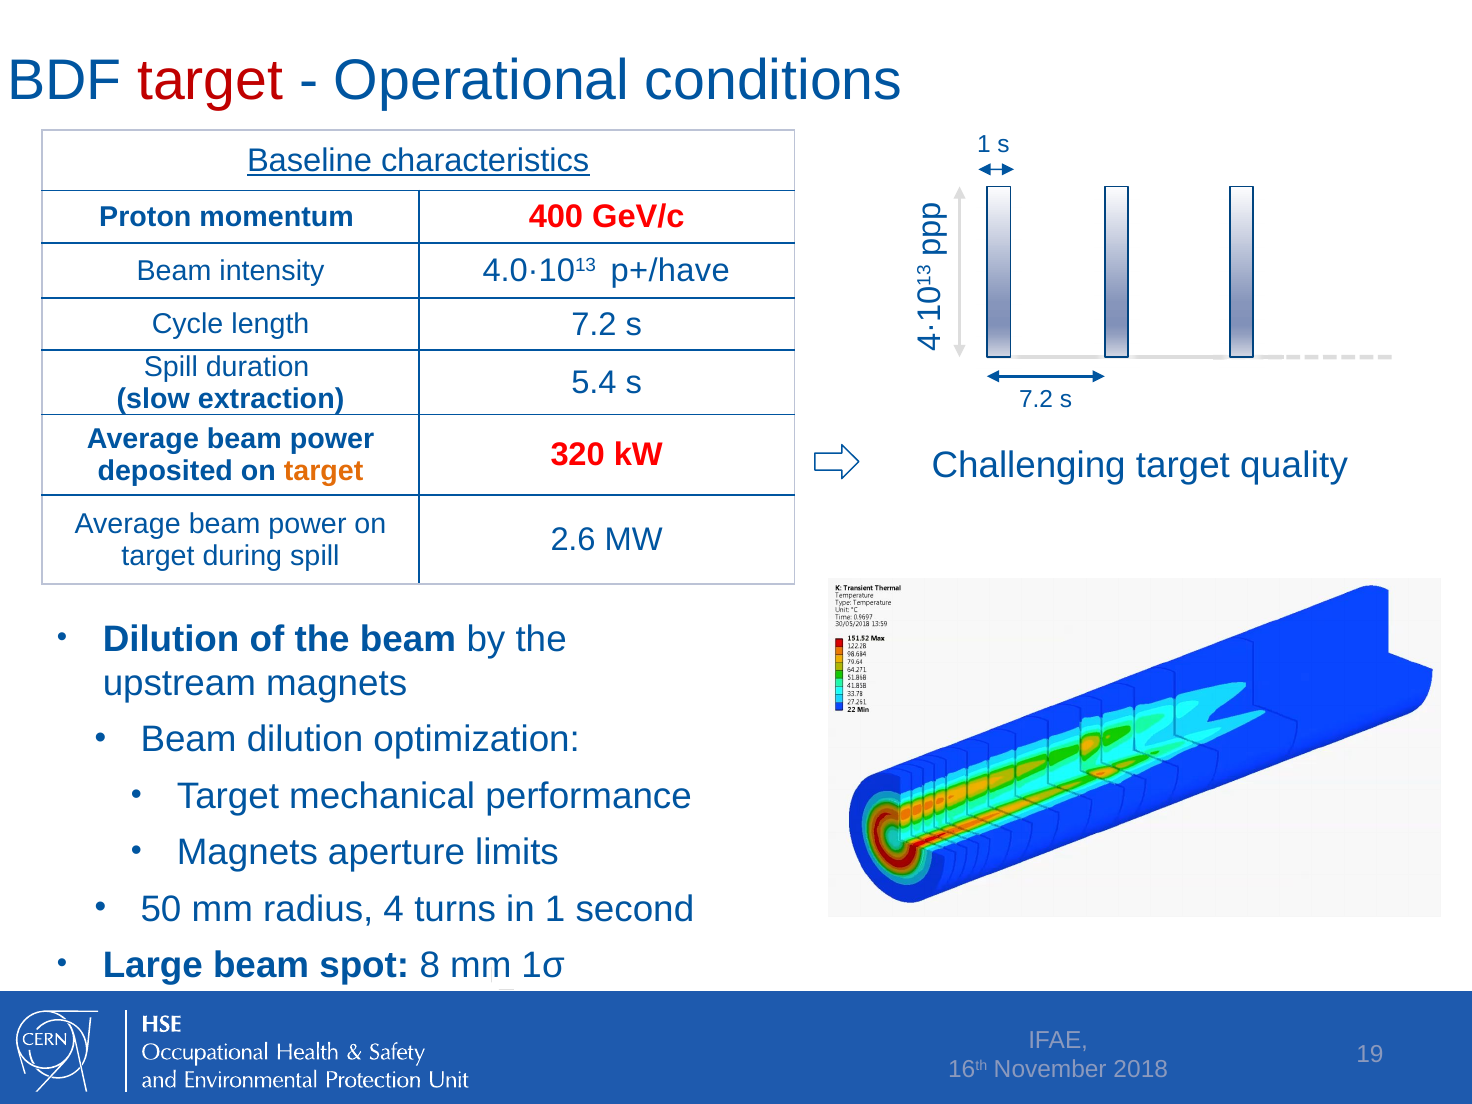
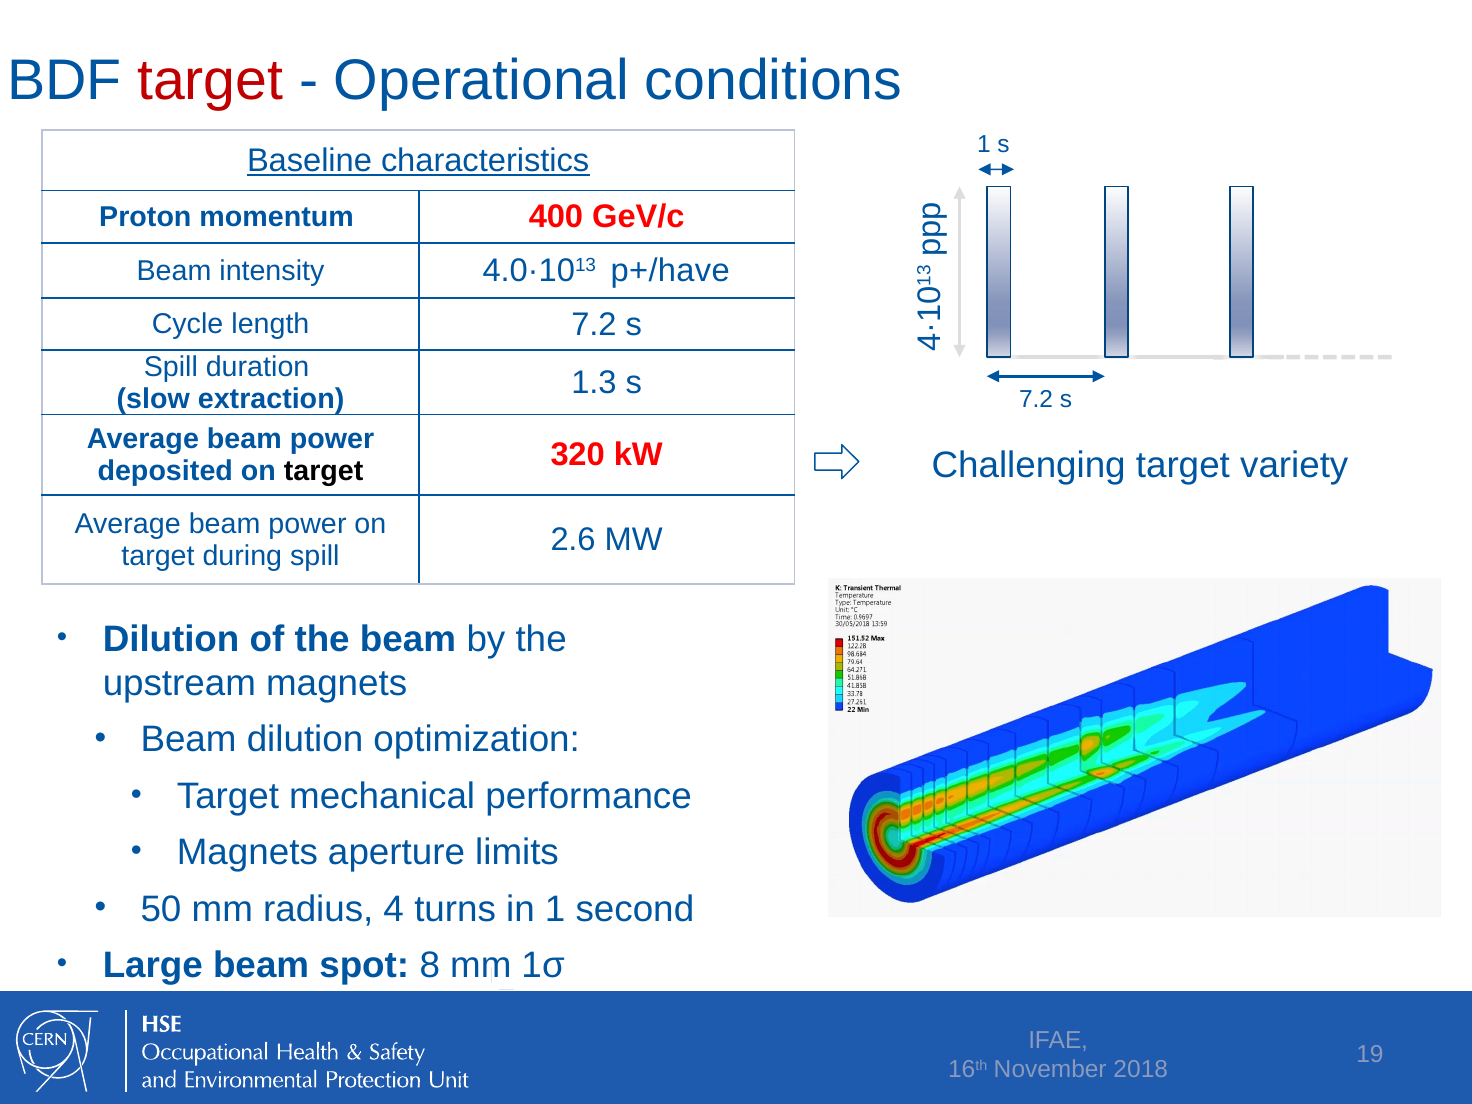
5.4: 5.4 -> 1.3
quality: quality -> variety
target at (324, 471) colour: orange -> black
